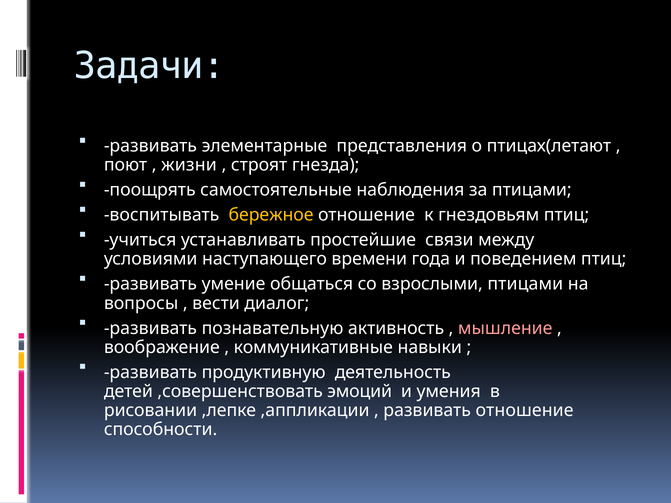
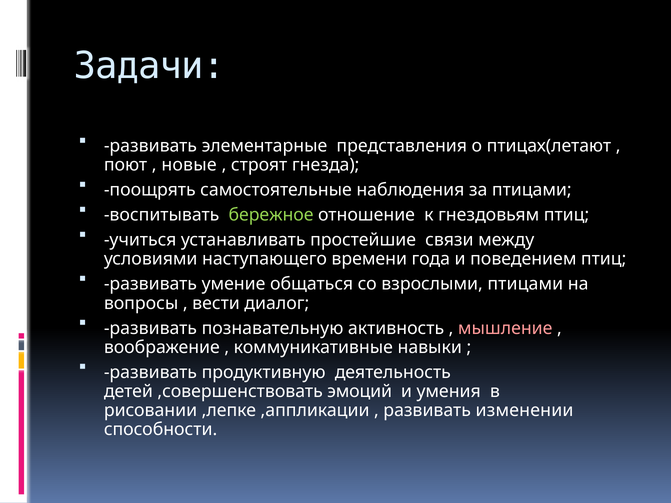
жизни: жизни -> новые
бережное colour: yellow -> light green
развивать отношение: отношение -> изменении
